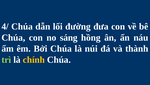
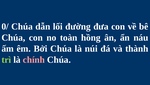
4/: 4/ -> 0/
sáng: sáng -> toàn
chính colour: yellow -> pink
